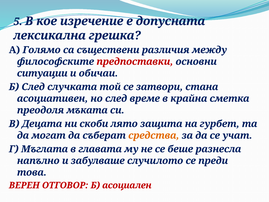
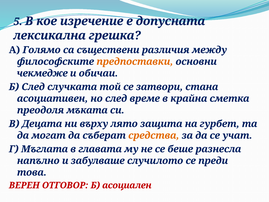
предпоставки colour: red -> orange
ситуации: ситуации -> чекмедже
скоби: скоби -> върху
